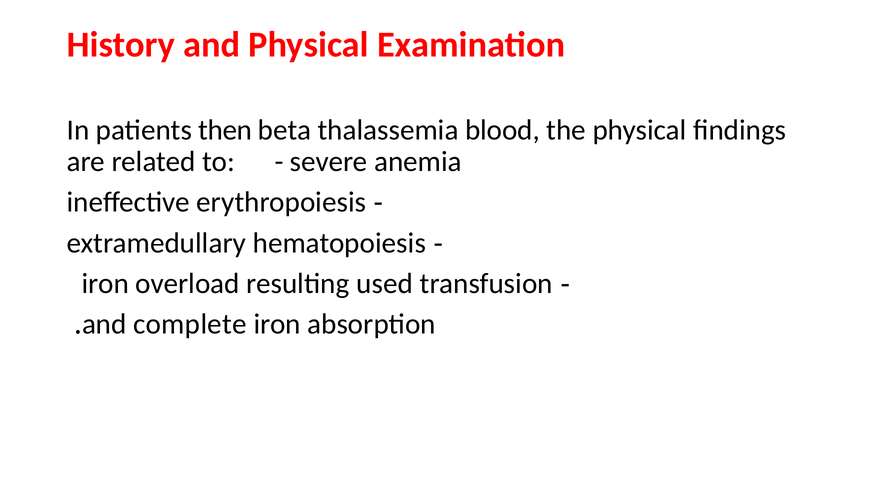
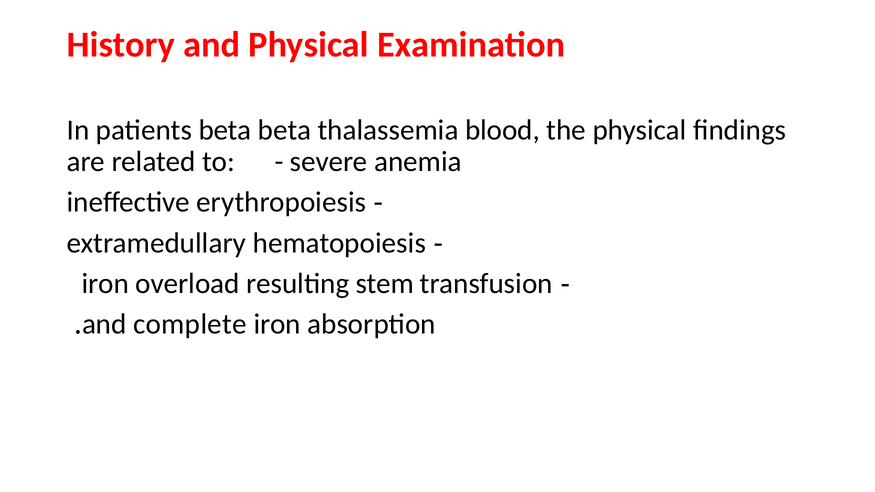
patients then: then -> beta
used: used -> stem
